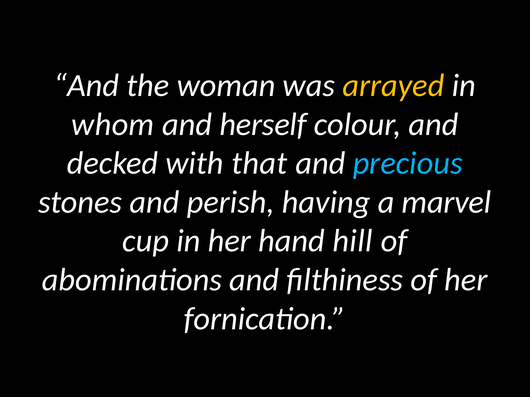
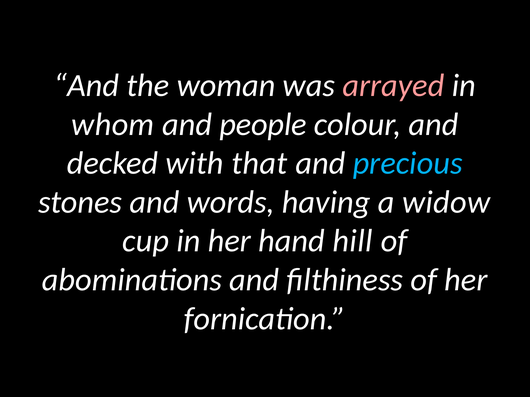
arrayed colour: yellow -> pink
herself: herself -> people
perish: perish -> words
marvel: marvel -> widow
